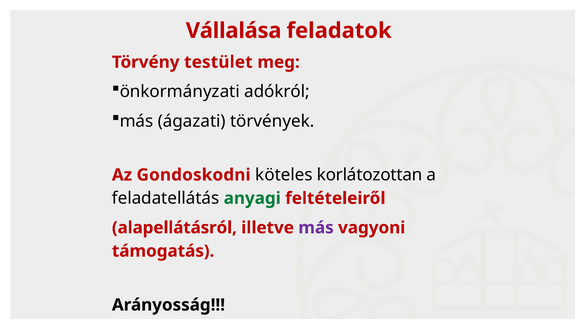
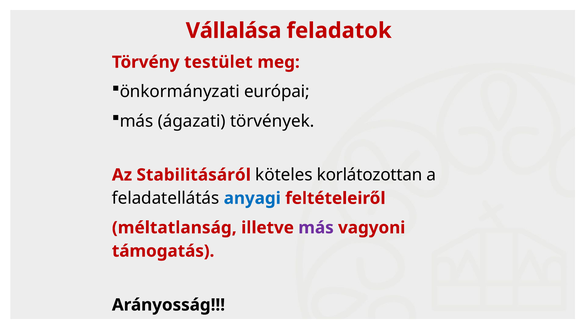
adókról: adókról -> európai
Gondoskodni: Gondoskodni -> Stabilitásáról
anyagi colour: green -> blue
alapellátásról: alapellátásról -> méltatlanság
